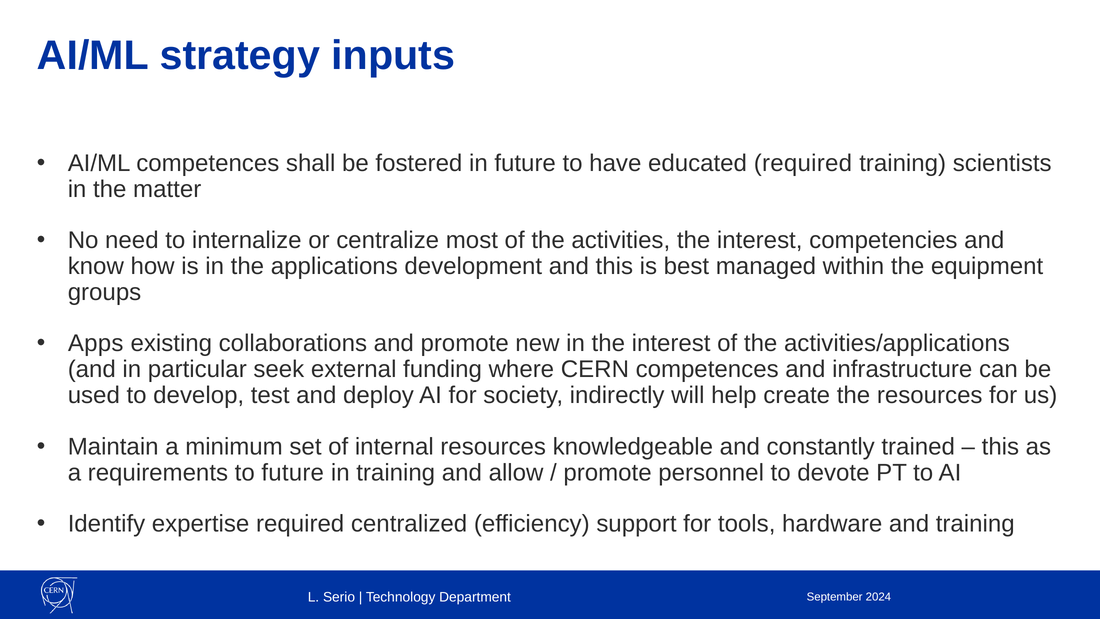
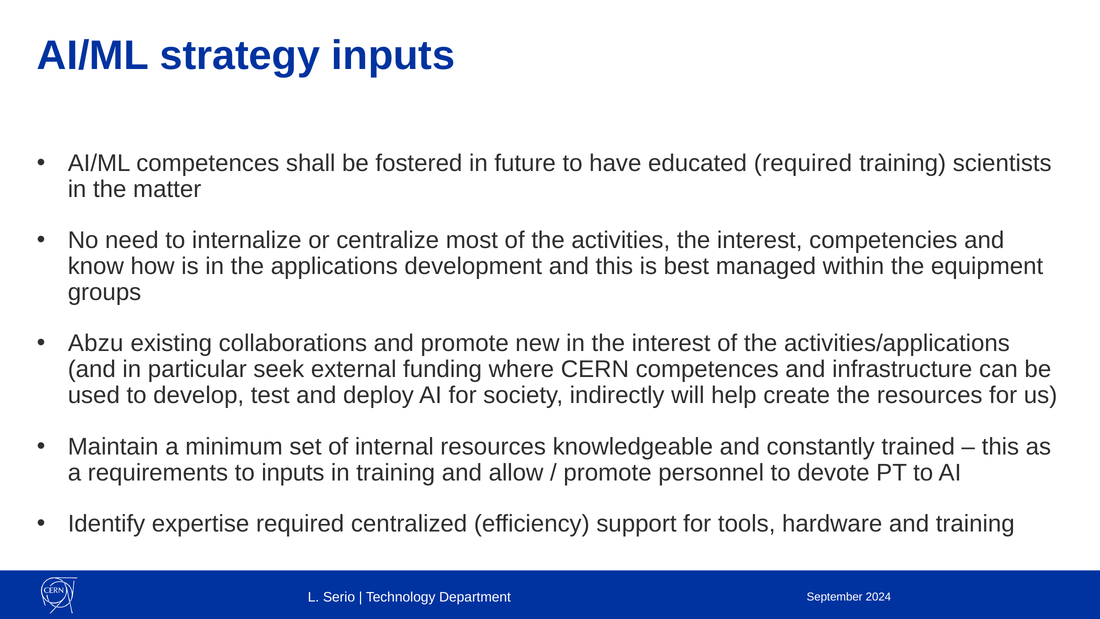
Apps: Apps -> Abzu
to future: future -> inputs
